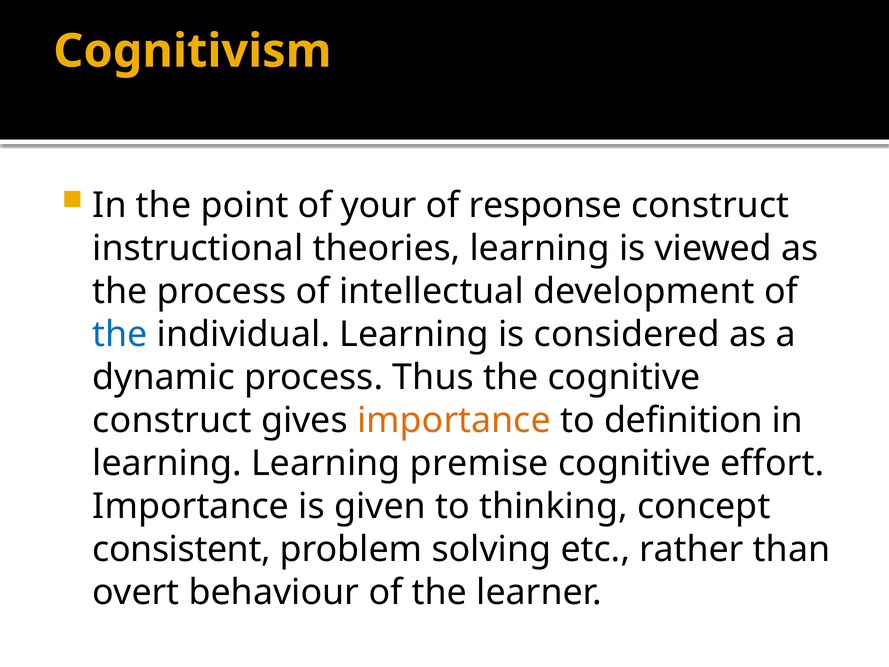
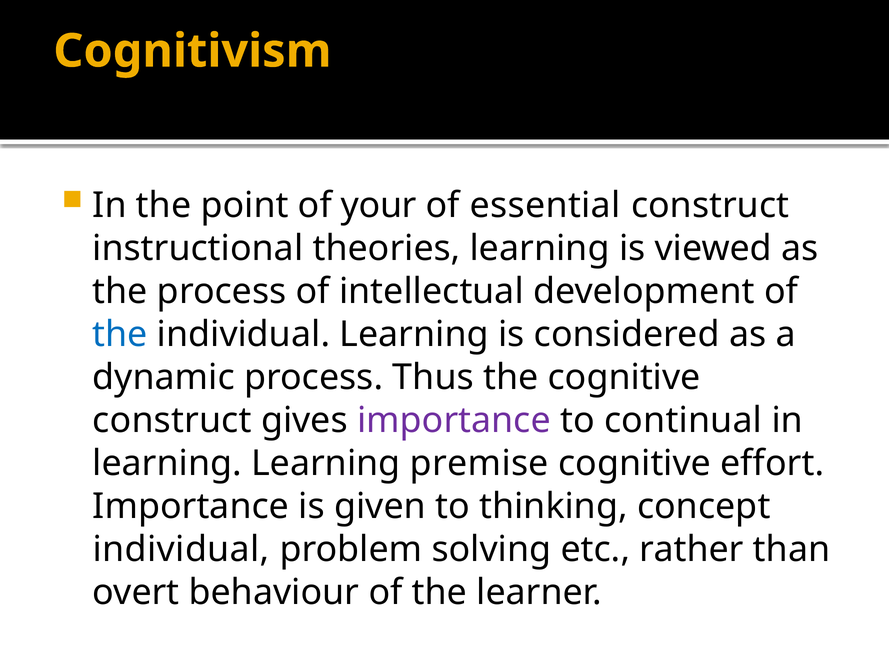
response: response -> essential
importance at (454, 420) colour: orange -> purple
definition: definition -> continual
consistent at (182, 549): consistent -> individual
